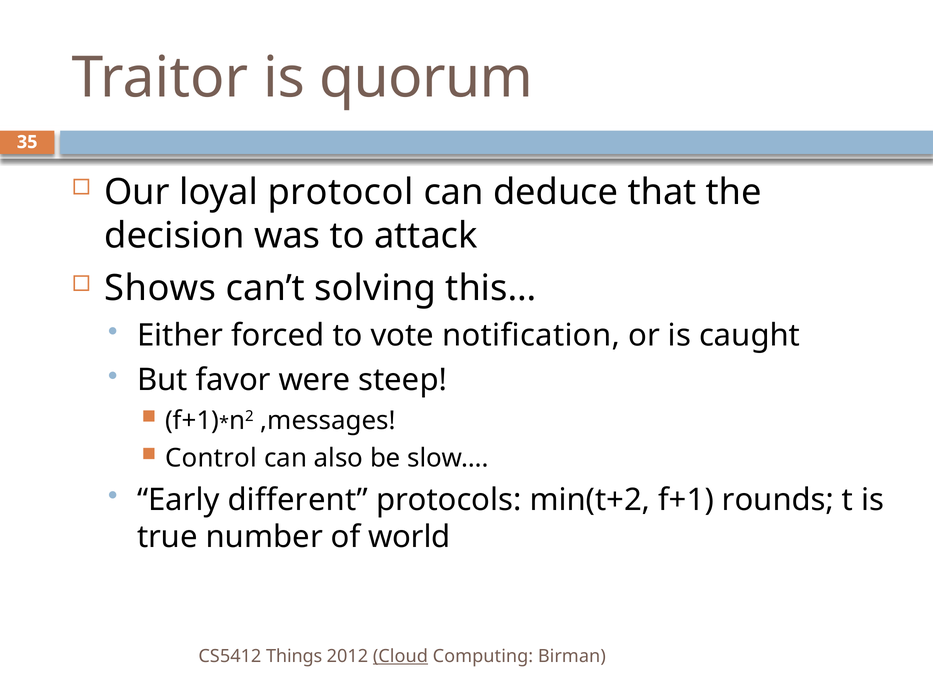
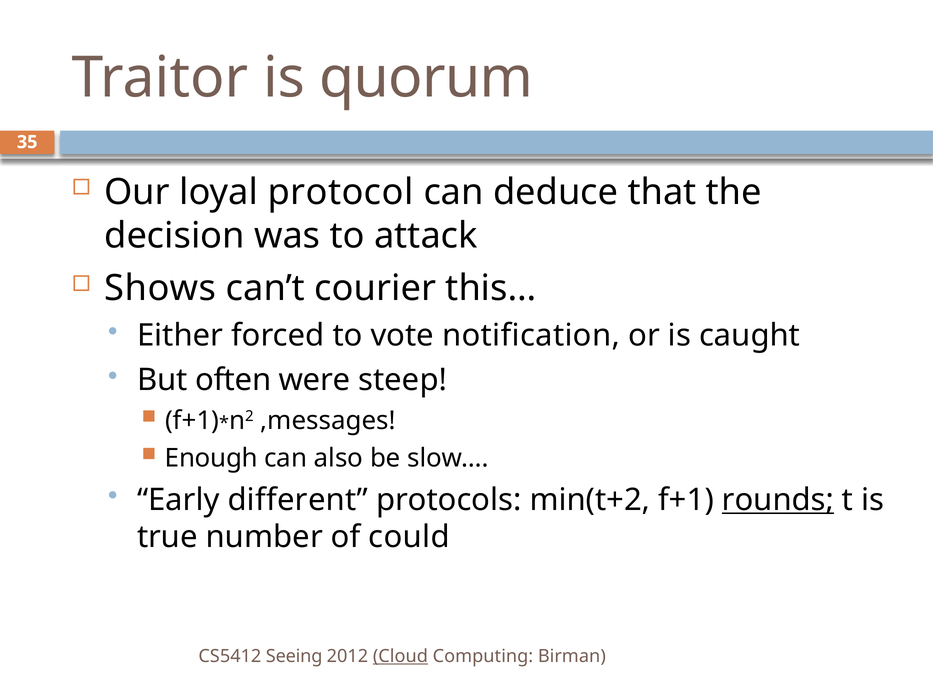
solving: solving -> courier
favor: favor -> often
Control: Control -> Enough
rounds underline: none -> present
world: world -> could
Things: Things -> Seeing
